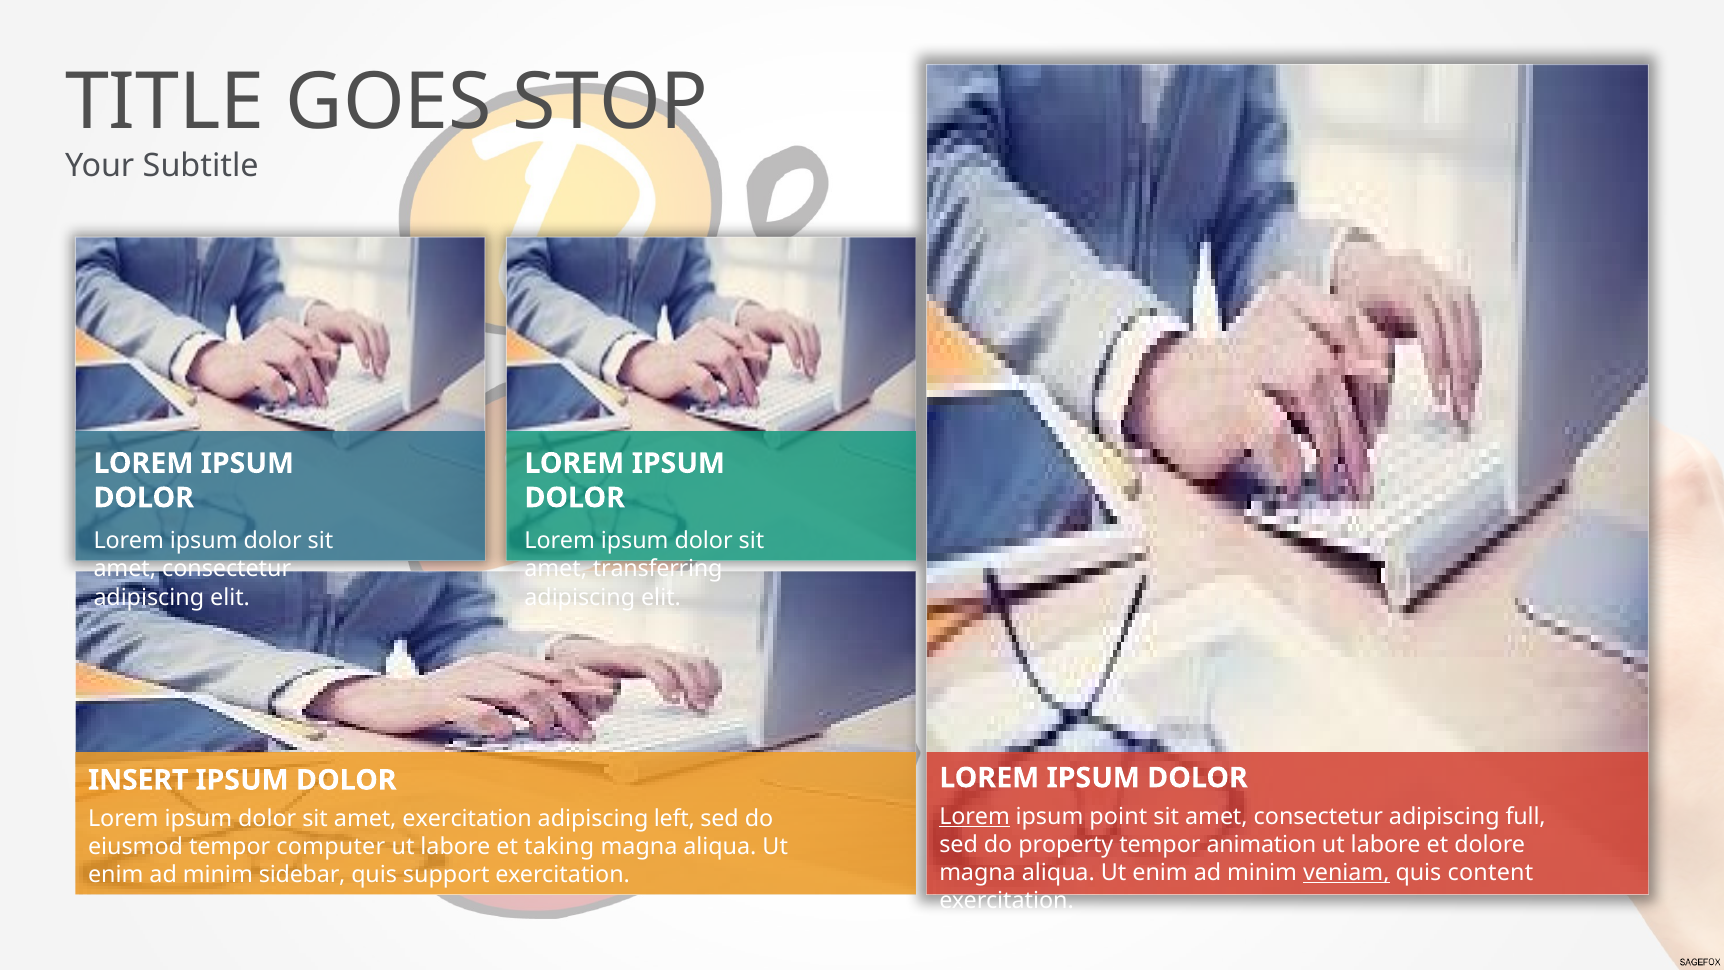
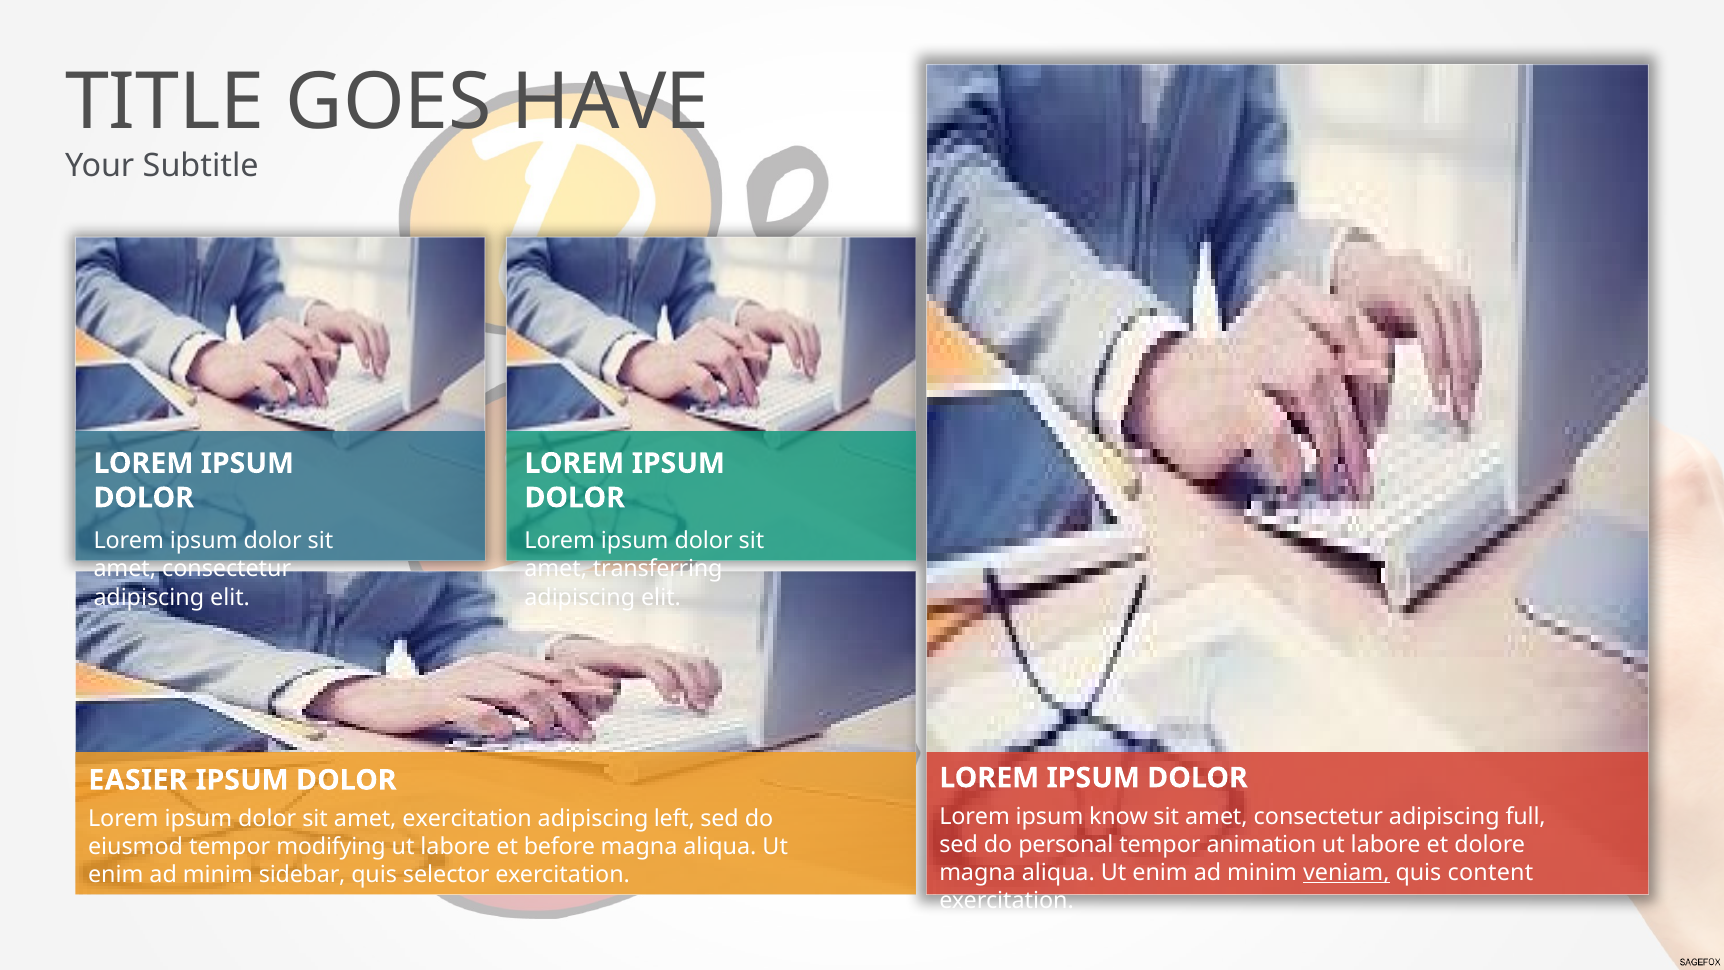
STOP: STOP -> HAVE
INSERT: INSERT -> EASIER
Lorem at (975, 816) underline: present -> none
point: point -> know
property: property -> personal
computer: computer -> modifying
taking: taking -> before
support: support -> selector
